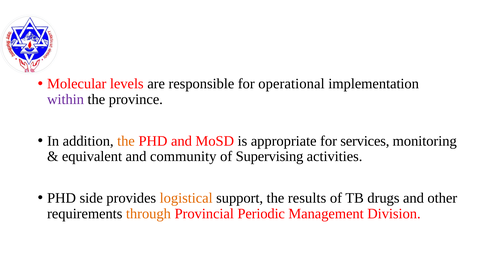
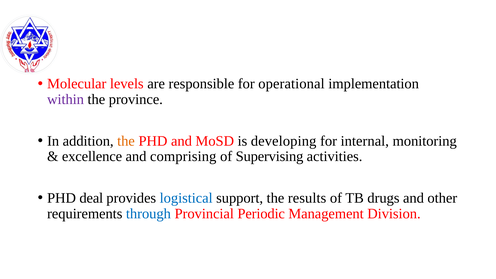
appropriate: appropriate -> developing
services: services -> internal
equivalent: equivalent -> excellence
community: community -> comprising
side: side -> deal
logistical colour: orange -> blue
through colour: orange -> blue
